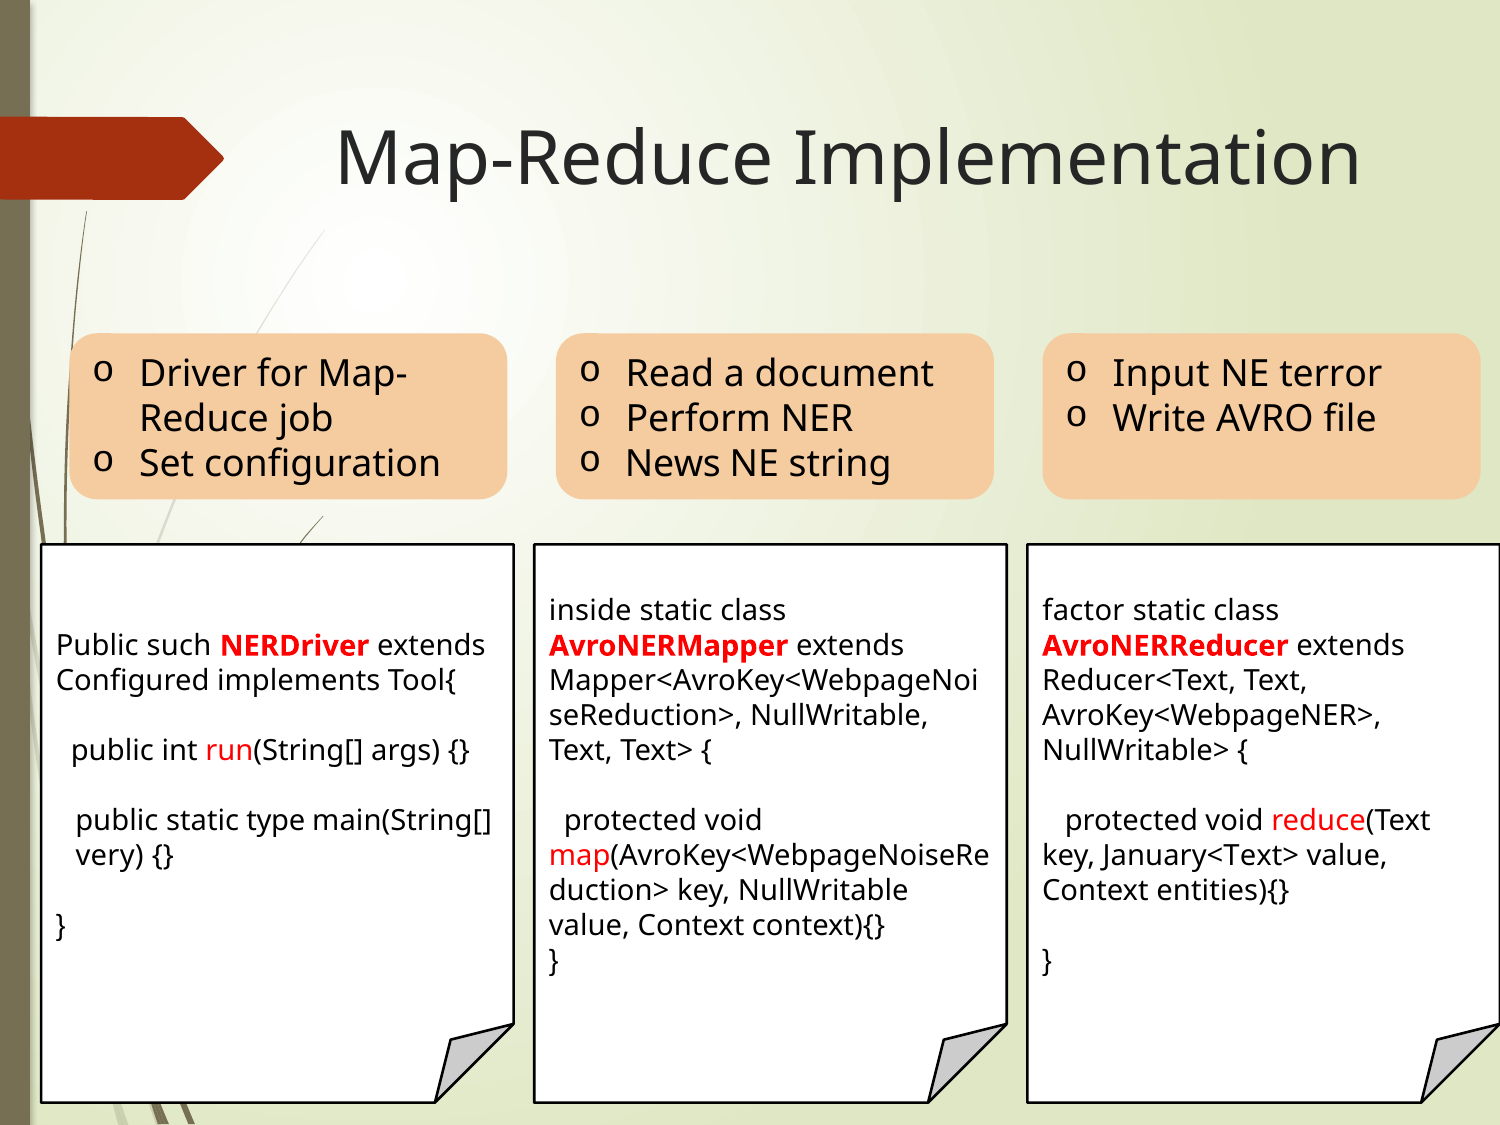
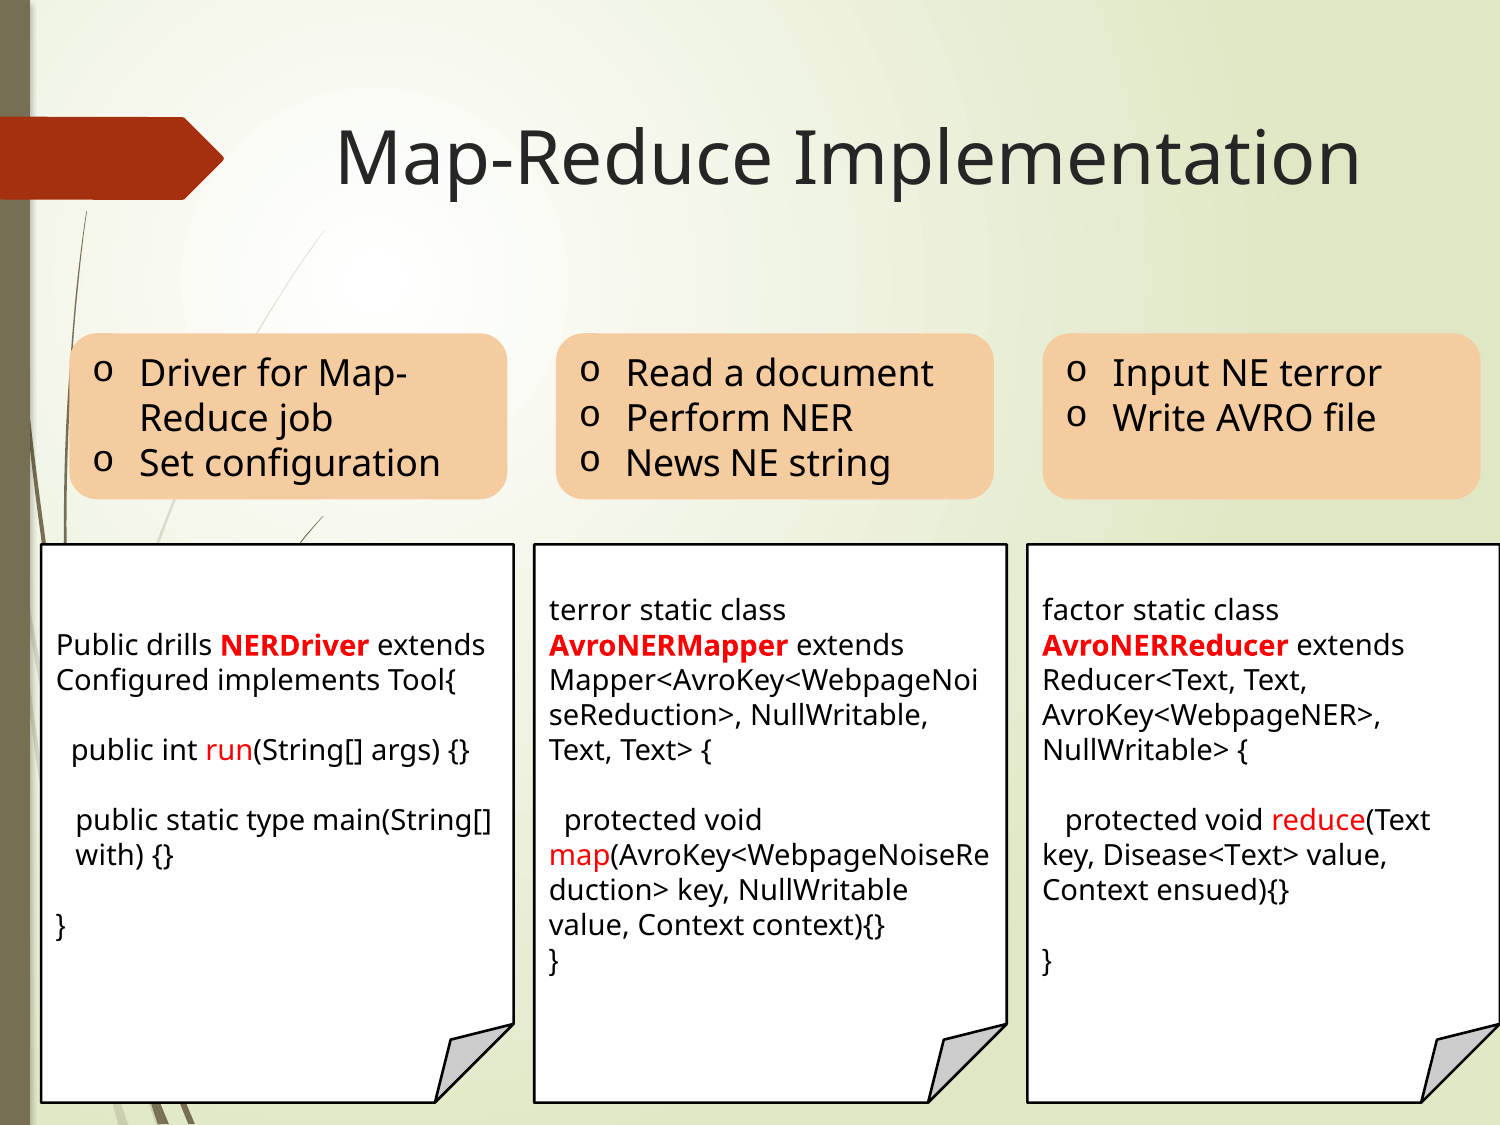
inside at (590, 611): inside -> terror
such: such -> drills
very: very -> with
January<Text>: January<Text> -> Disease<Text>
entities){: entities){ -> ensued){
